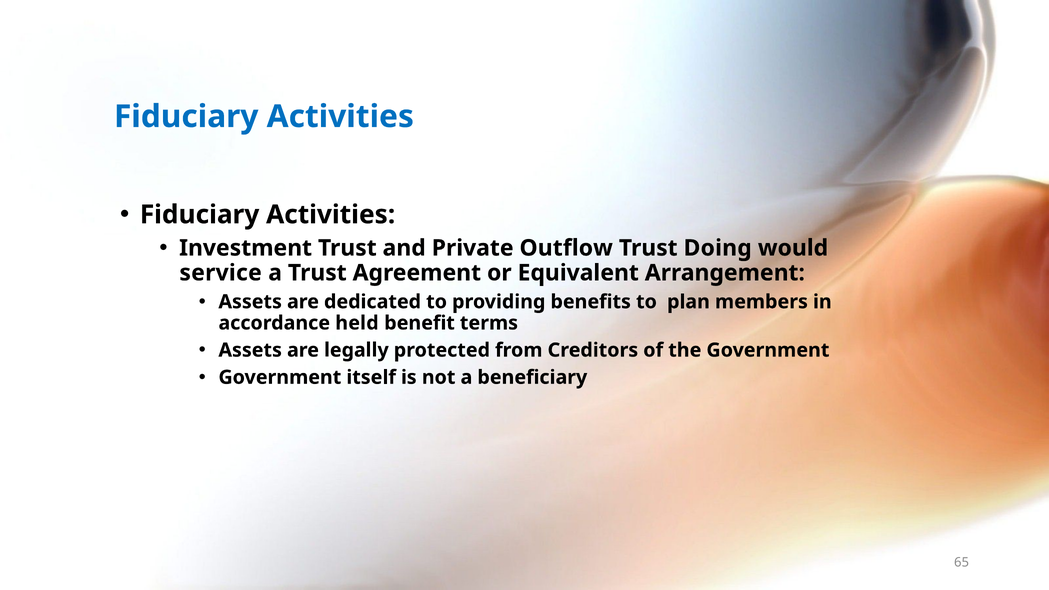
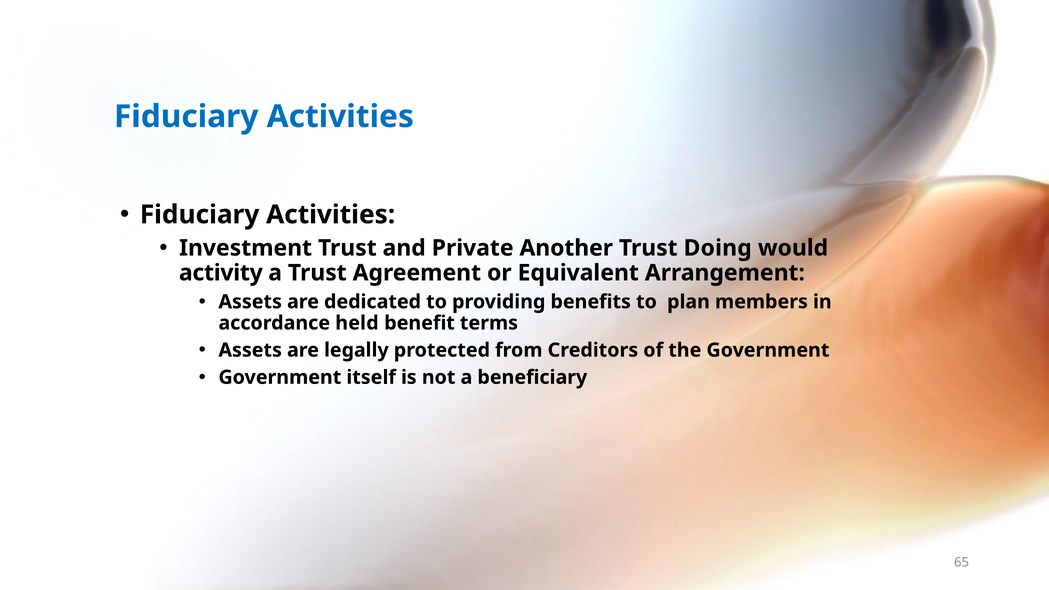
Outflow: Outflow -> Another
service: service -> activity
